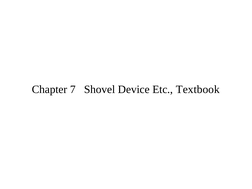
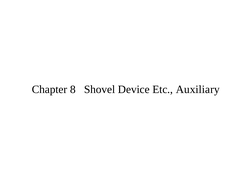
7: 7 -> 8
Textbook: Textbook -> Auxiliary
